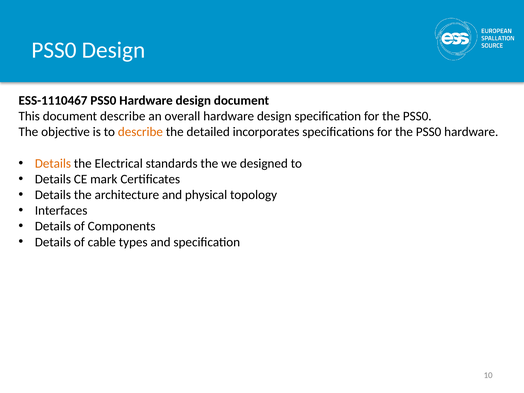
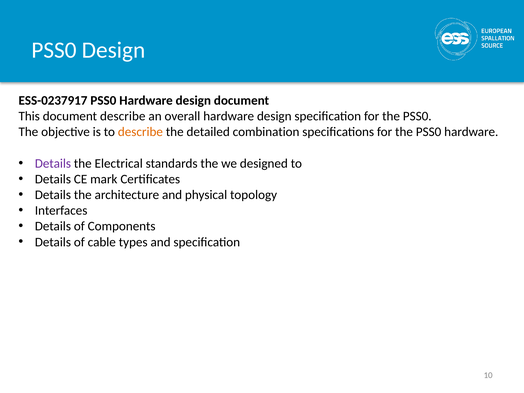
ESS-1110467: ESS-1110467 -> ESS-0237917
incorporates: incorporates -> combination
Details at (53, 163) colour: orange -> purple
